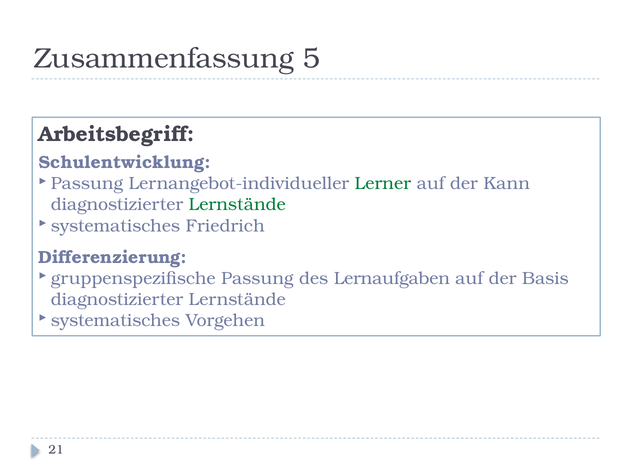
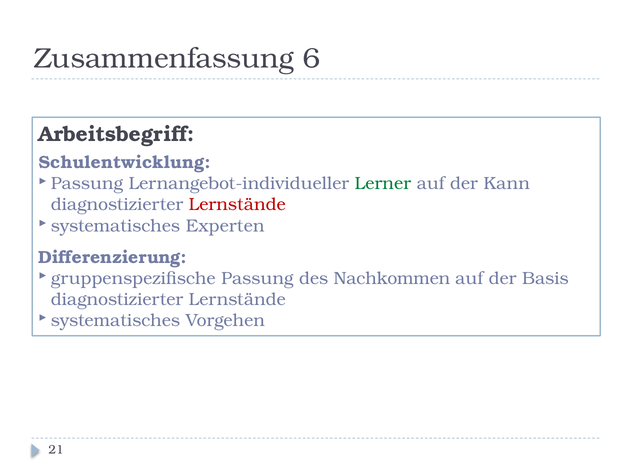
5: 5 -> 6
Lernstände at (237, 205) colour: green -> red
Friedrich: Friedrich -> Experten
Lernaufgaben: Lernaufgaben -> Nachkommen
